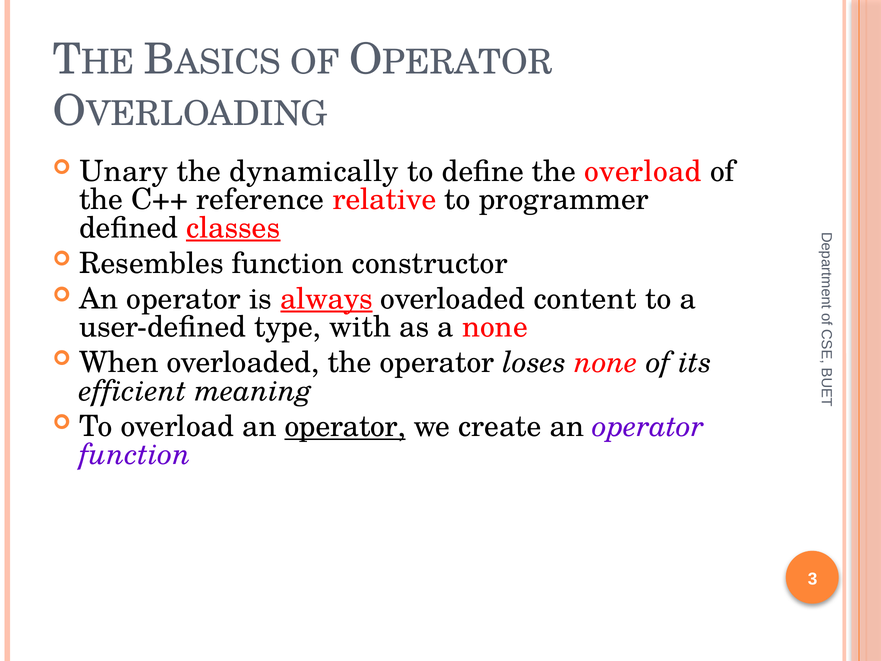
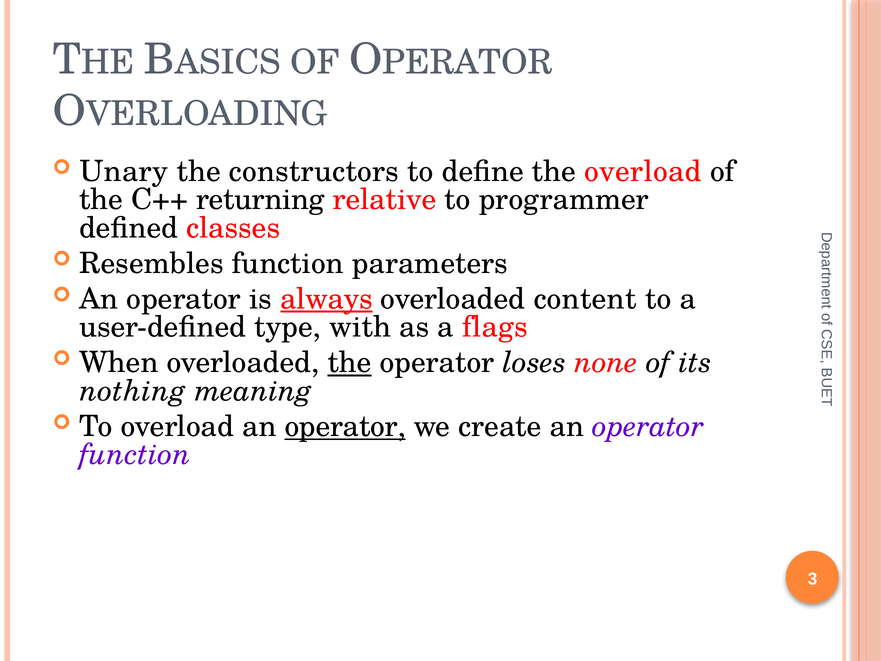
dynamically: dynamically -> constructors
reference: reference -> returning
classes underline: present -> none
constructor: constructor -> parameters
a none: none -> flags
the at (350, 363) underline: none -> present
efficient: efficient -> nothing
